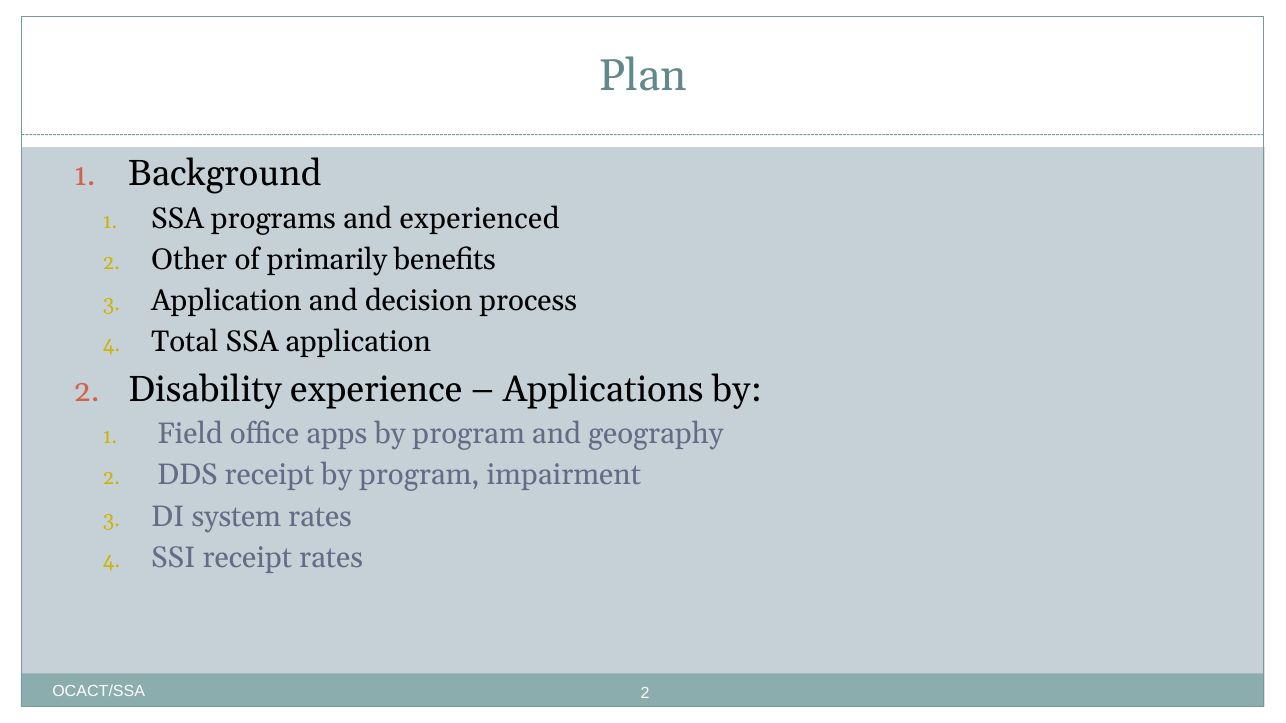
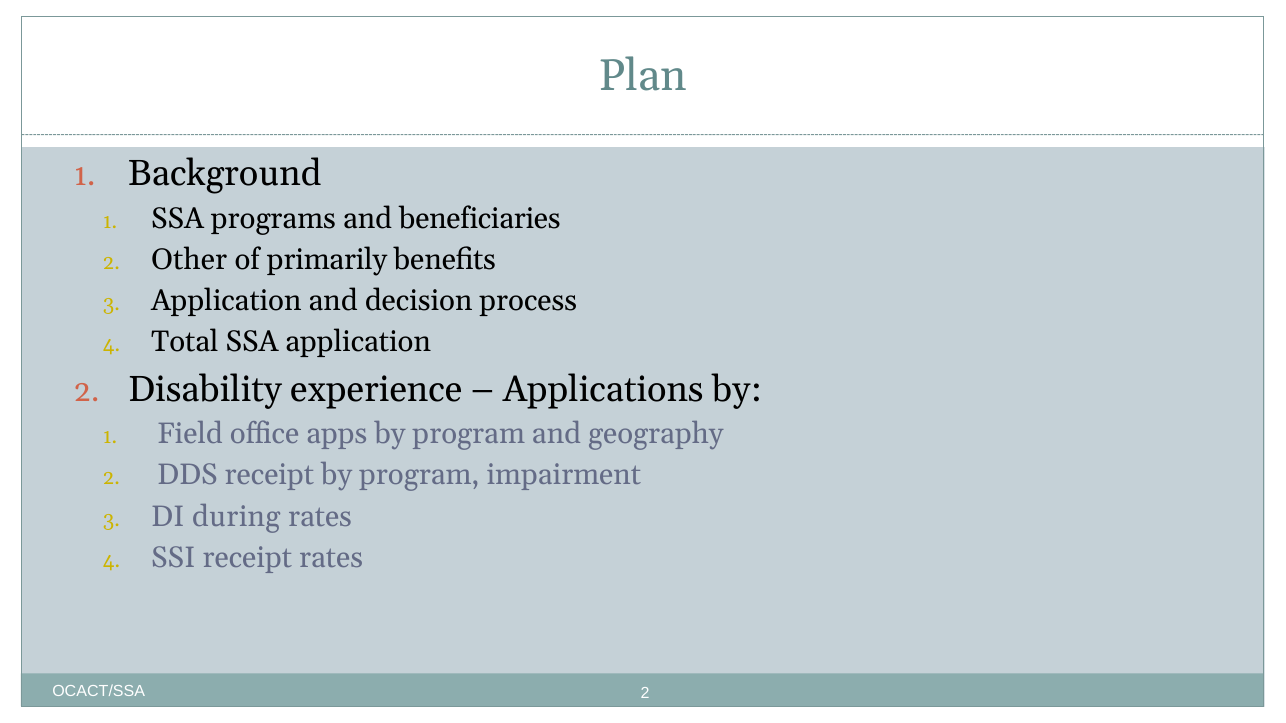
experienced: experienced -> beneficiaries
system: system -> during
